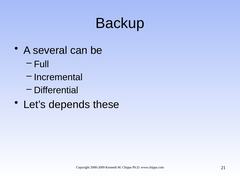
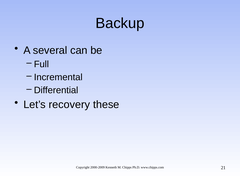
depends: depends -> recovery
